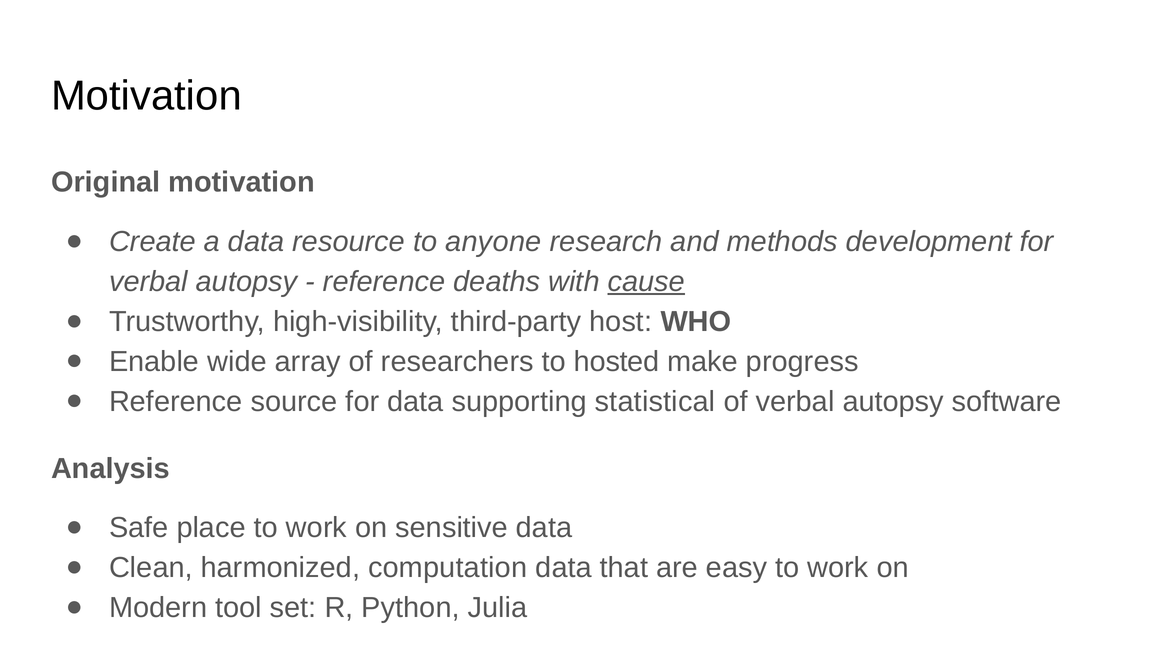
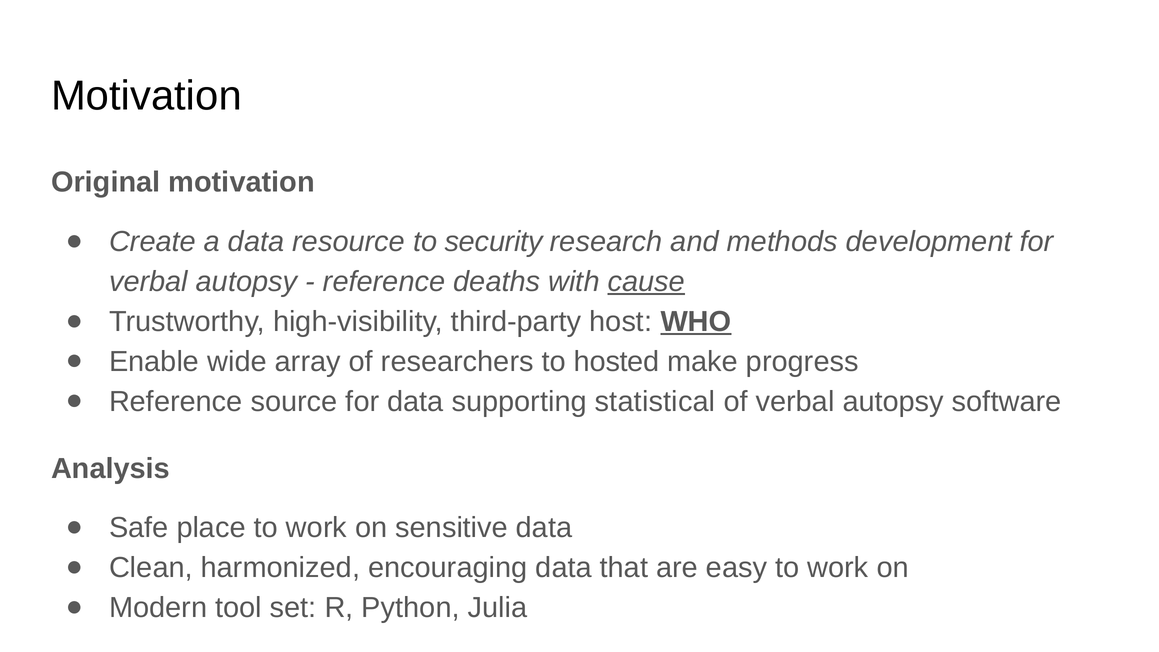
anyone: anyone -> security
WHO underline: none -> present
computation: computation -> encouraging
